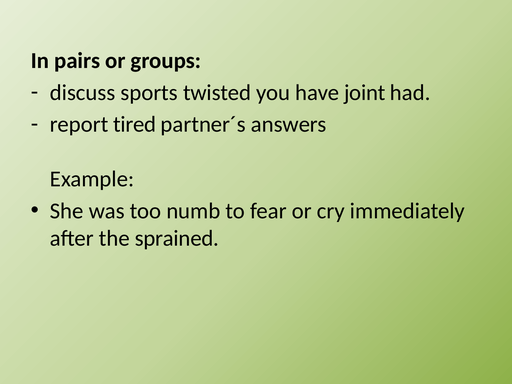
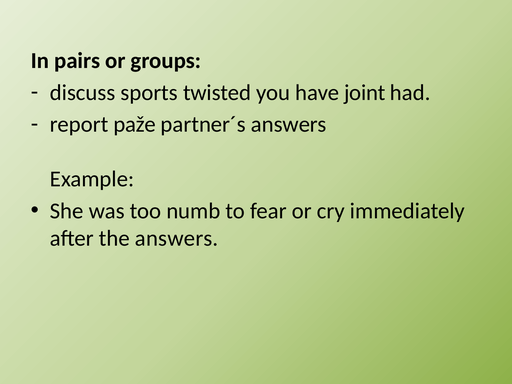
tired: tired -> paže
the sprained: sprained -> answers
